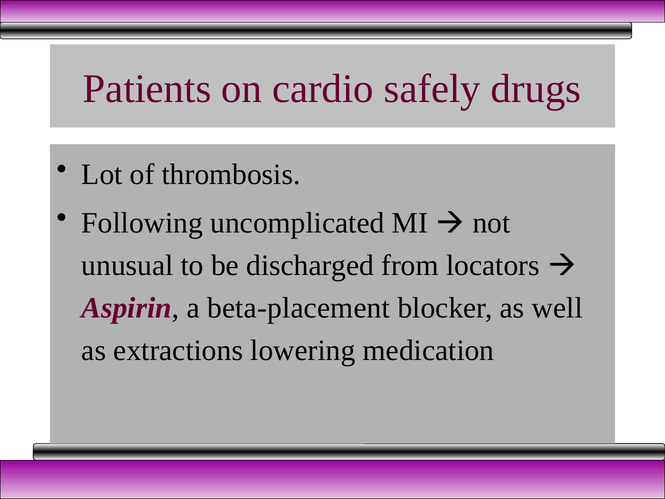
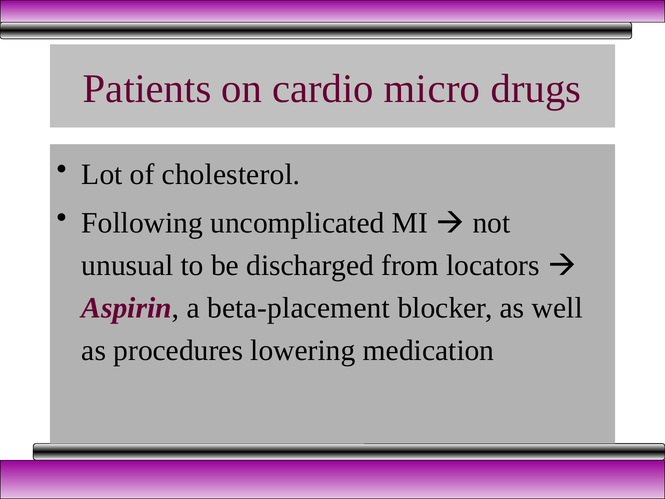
safely: safely -> micro
thrombosis: thrombosis -> cholesterol
extractions: extractions -> procedures
